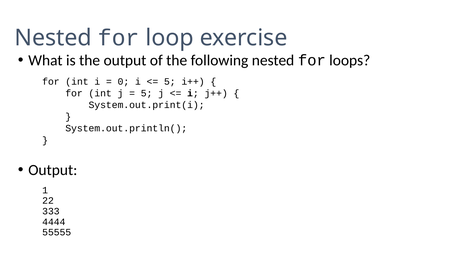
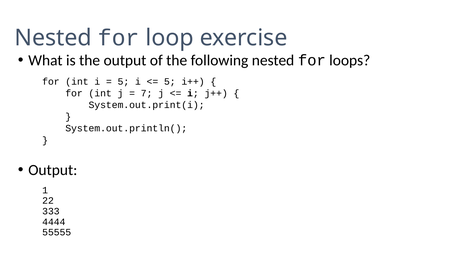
0 at (123, 81): 0 -> 5
5 at (147, 93): 5 -> 7
